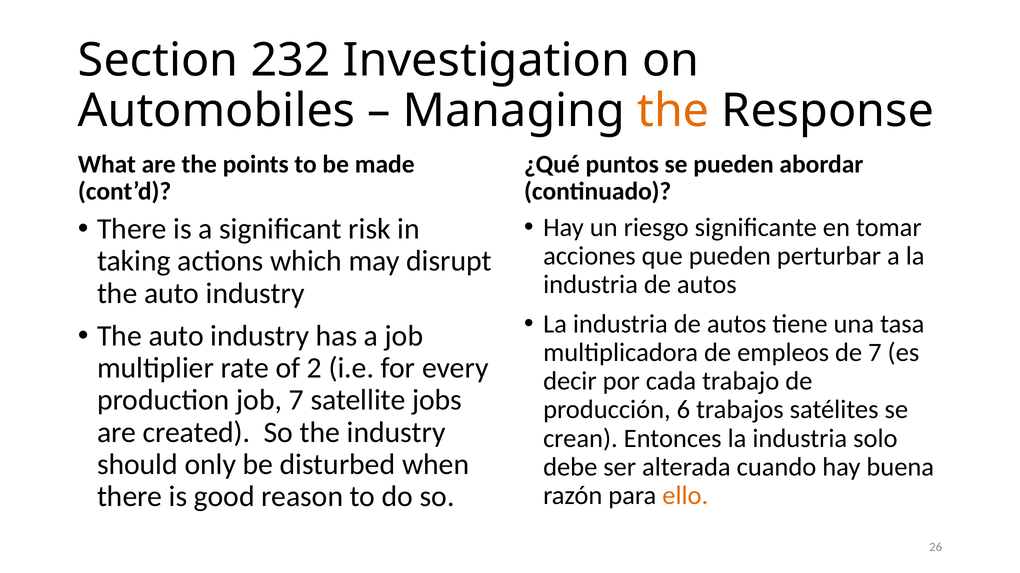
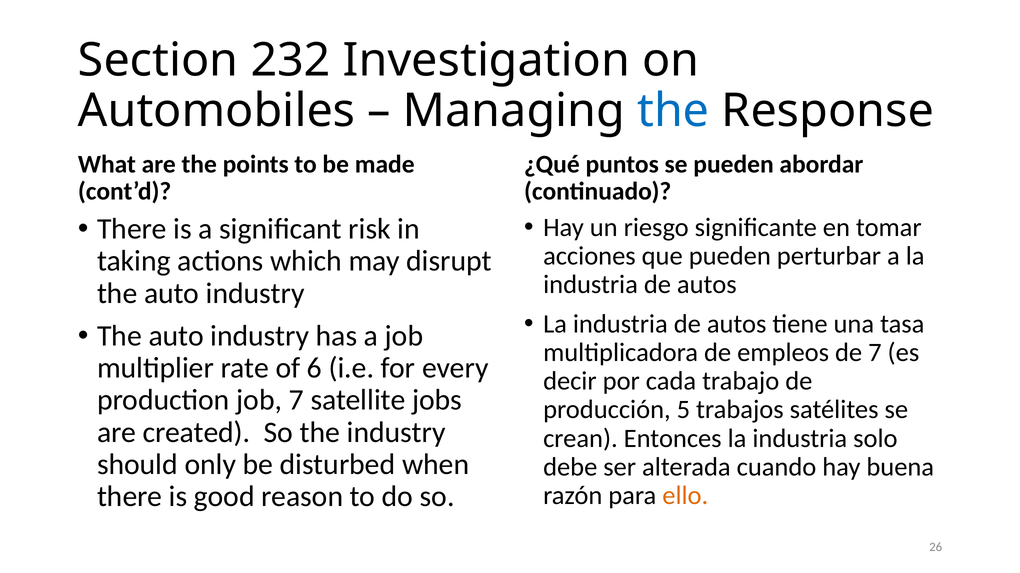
the at (673, 111) colour: orange -> blue
2: 2 -> 6
6: 6 -> 5
